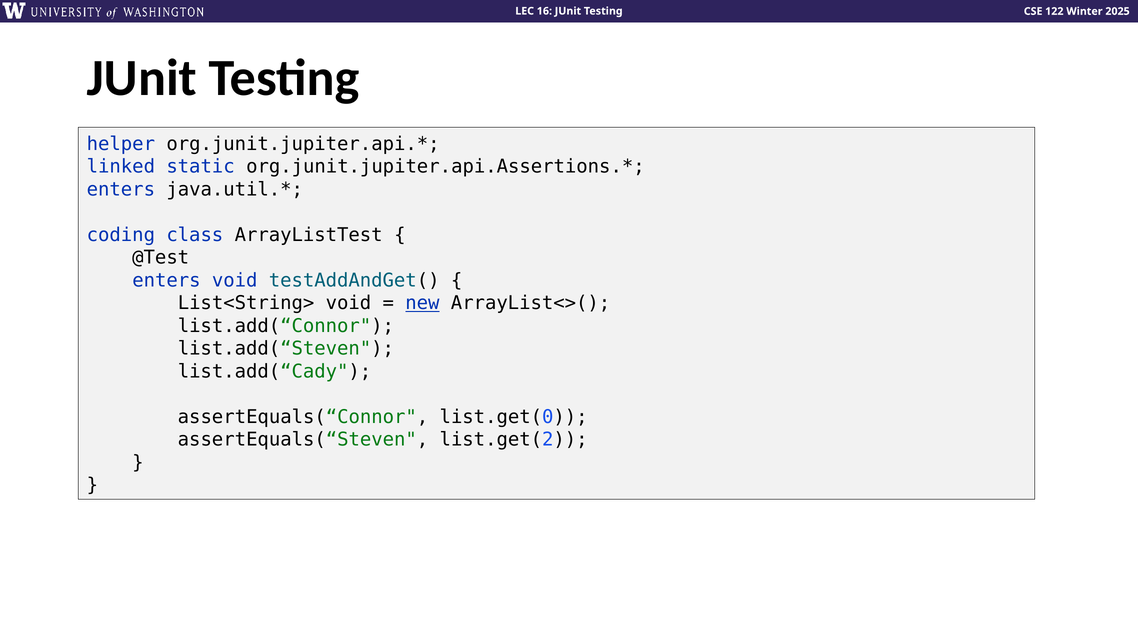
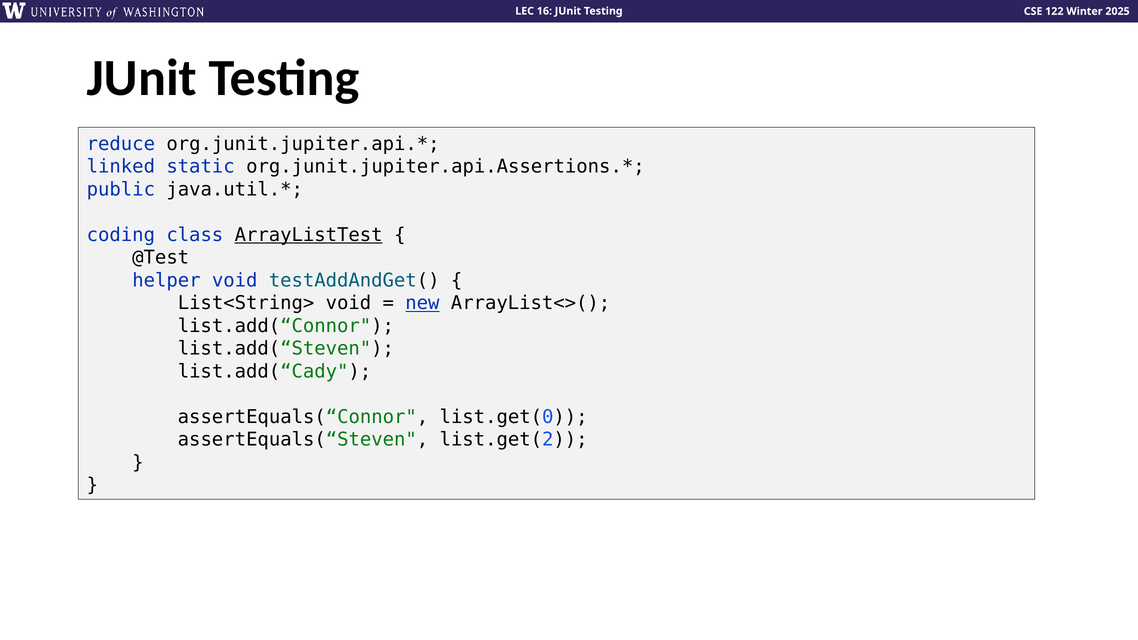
helper: helper -> reduce
enters at (121, 190): enters -> public
ArrayListTest underline: none -> present
enters at (166, 281): enters -> helper
